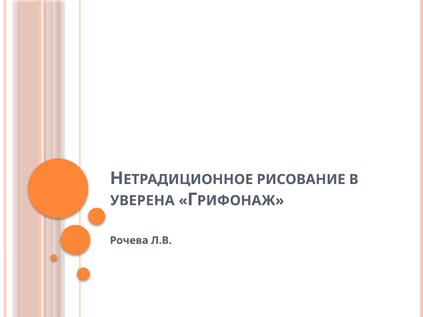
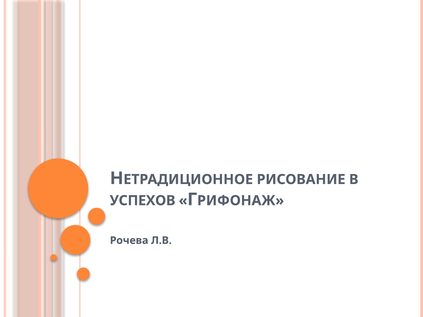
УВЕРЕНА: УВЕРЕНА -> УСПЕХОВ
